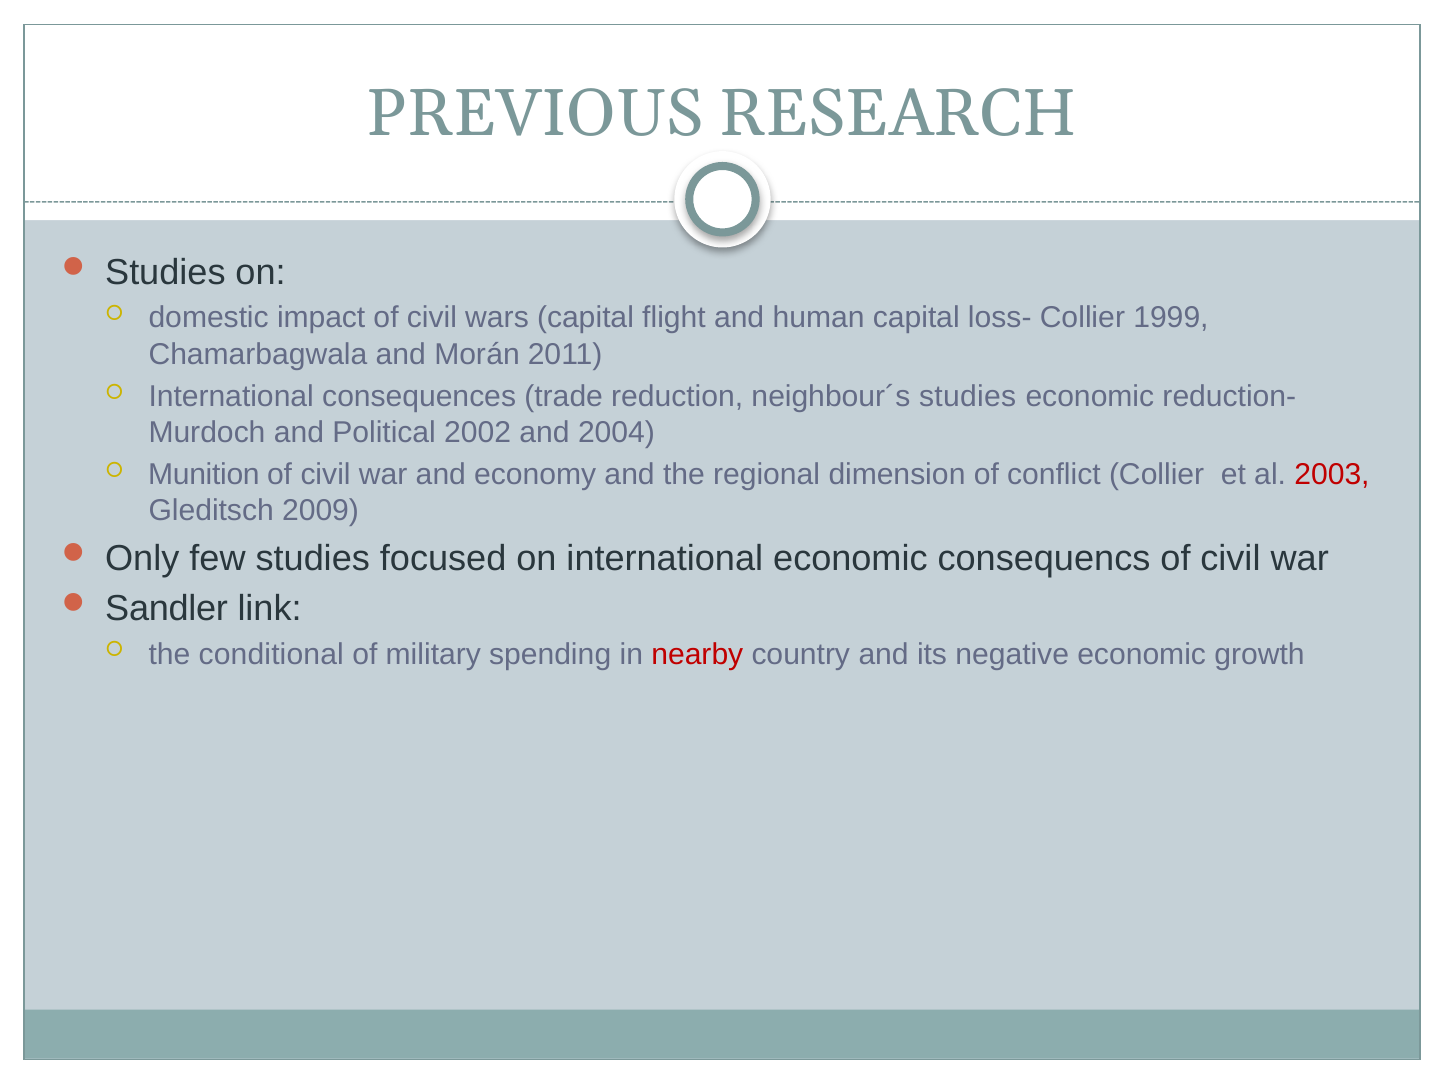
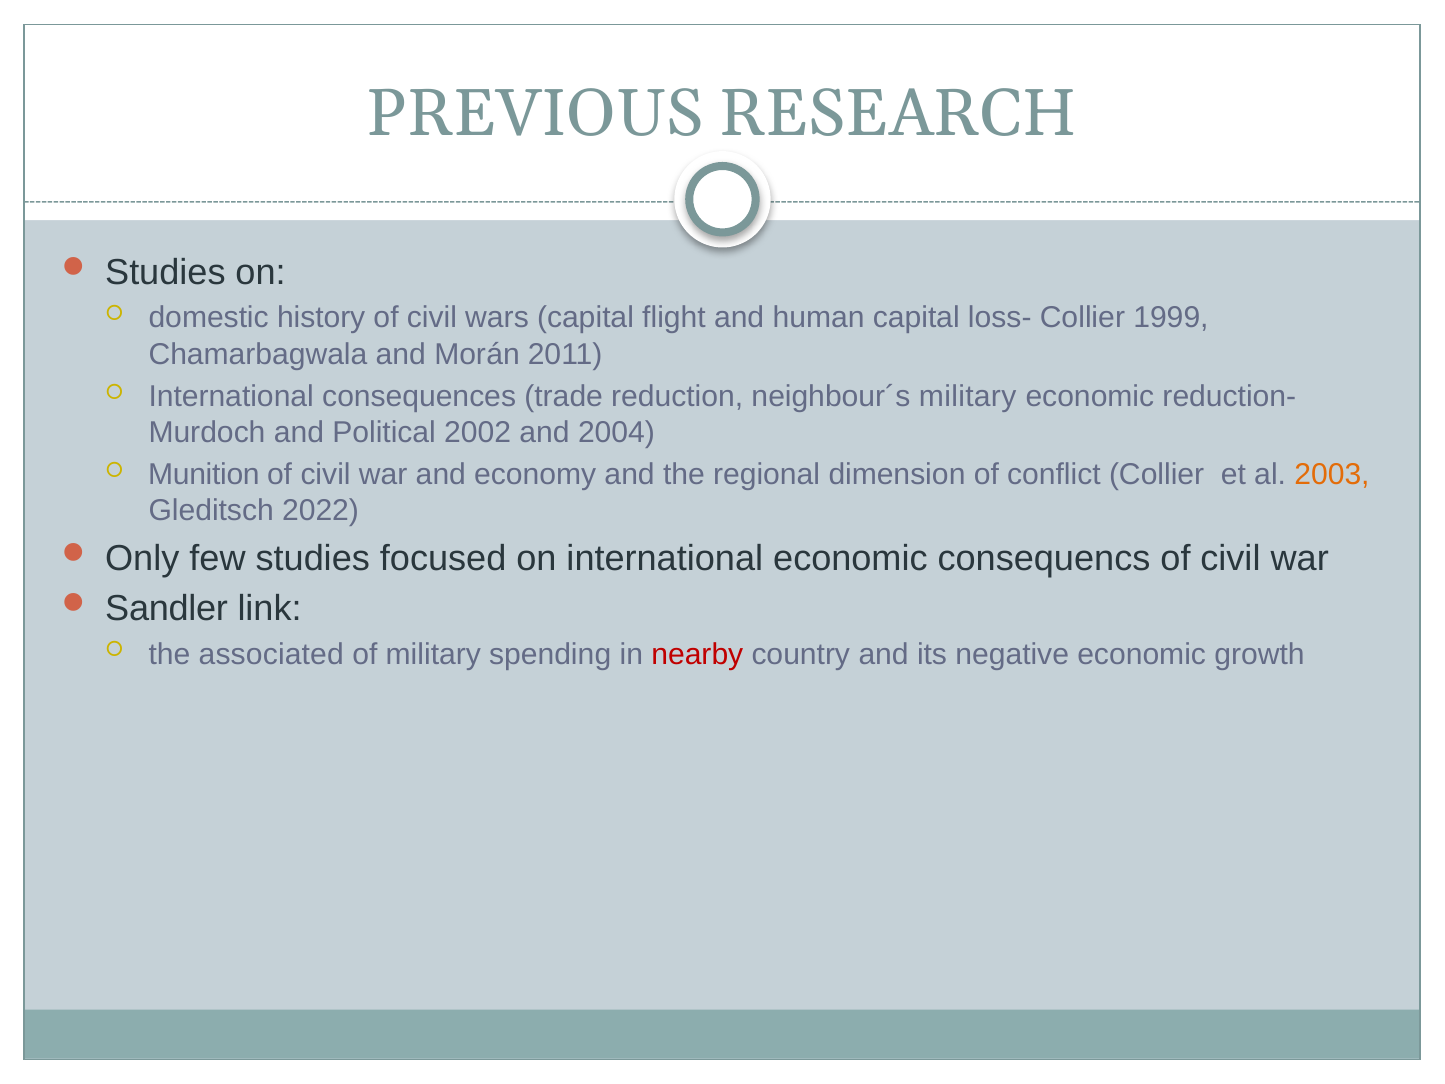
impact: impact -> history
neighbour´s studies: studies -> military
2003 colour: red -> orange
2009: 2009 -> 2022
conditional: conditional -> associated
